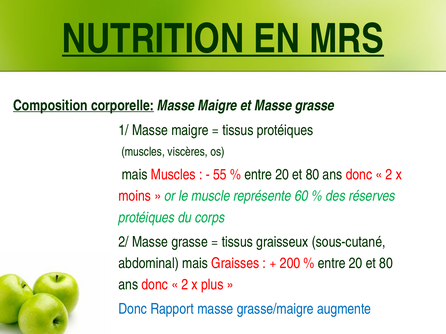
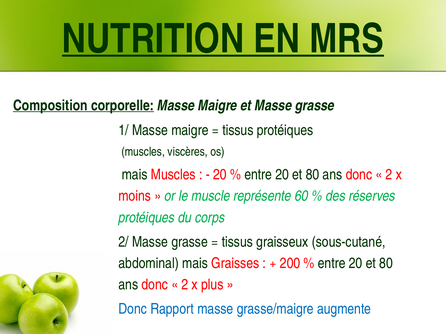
55 at (220, 175): 55 -> 20
